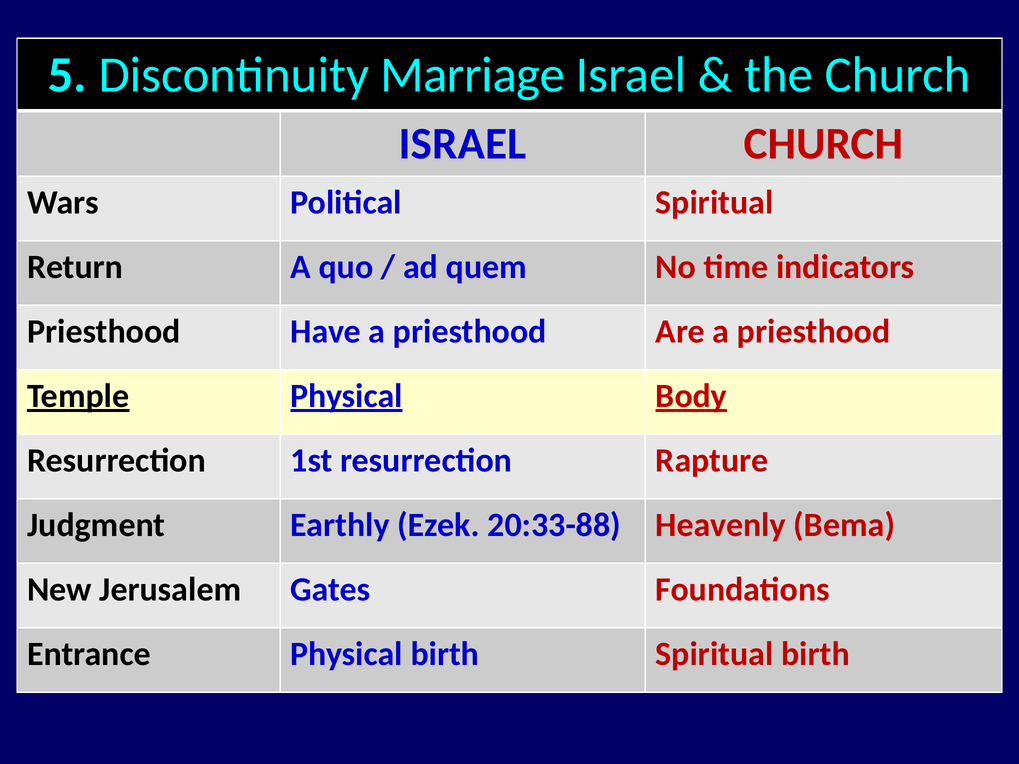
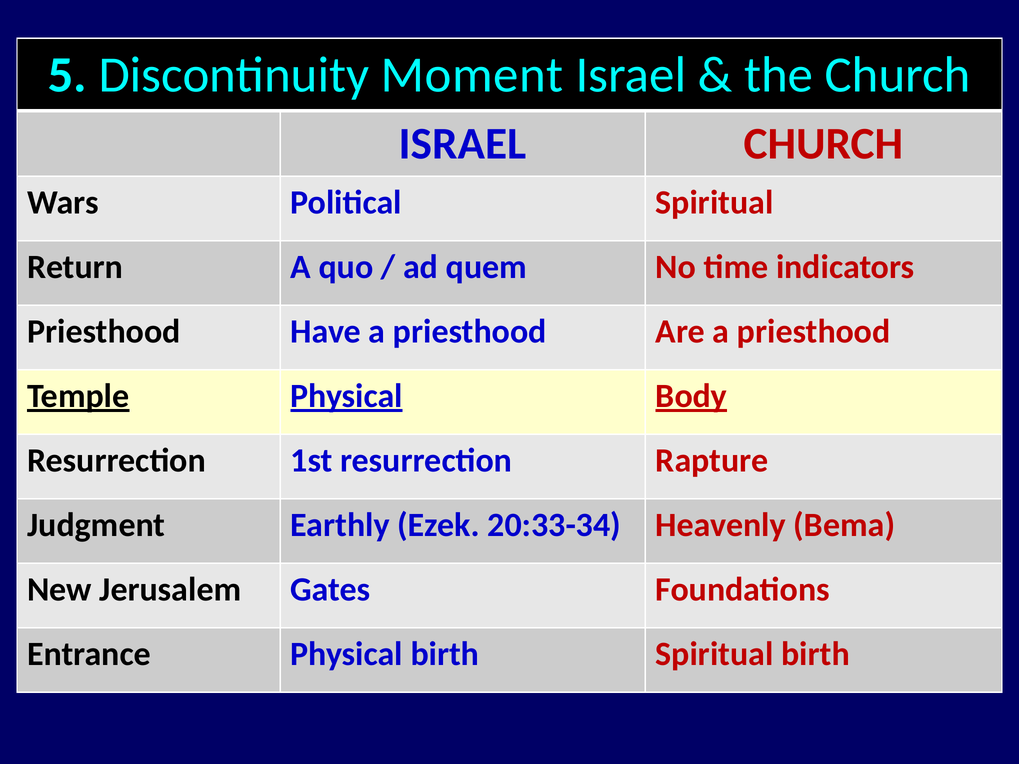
Marriage: Marriage -> Moment
20:33-88: 20:33-88 -> 20:33-34
